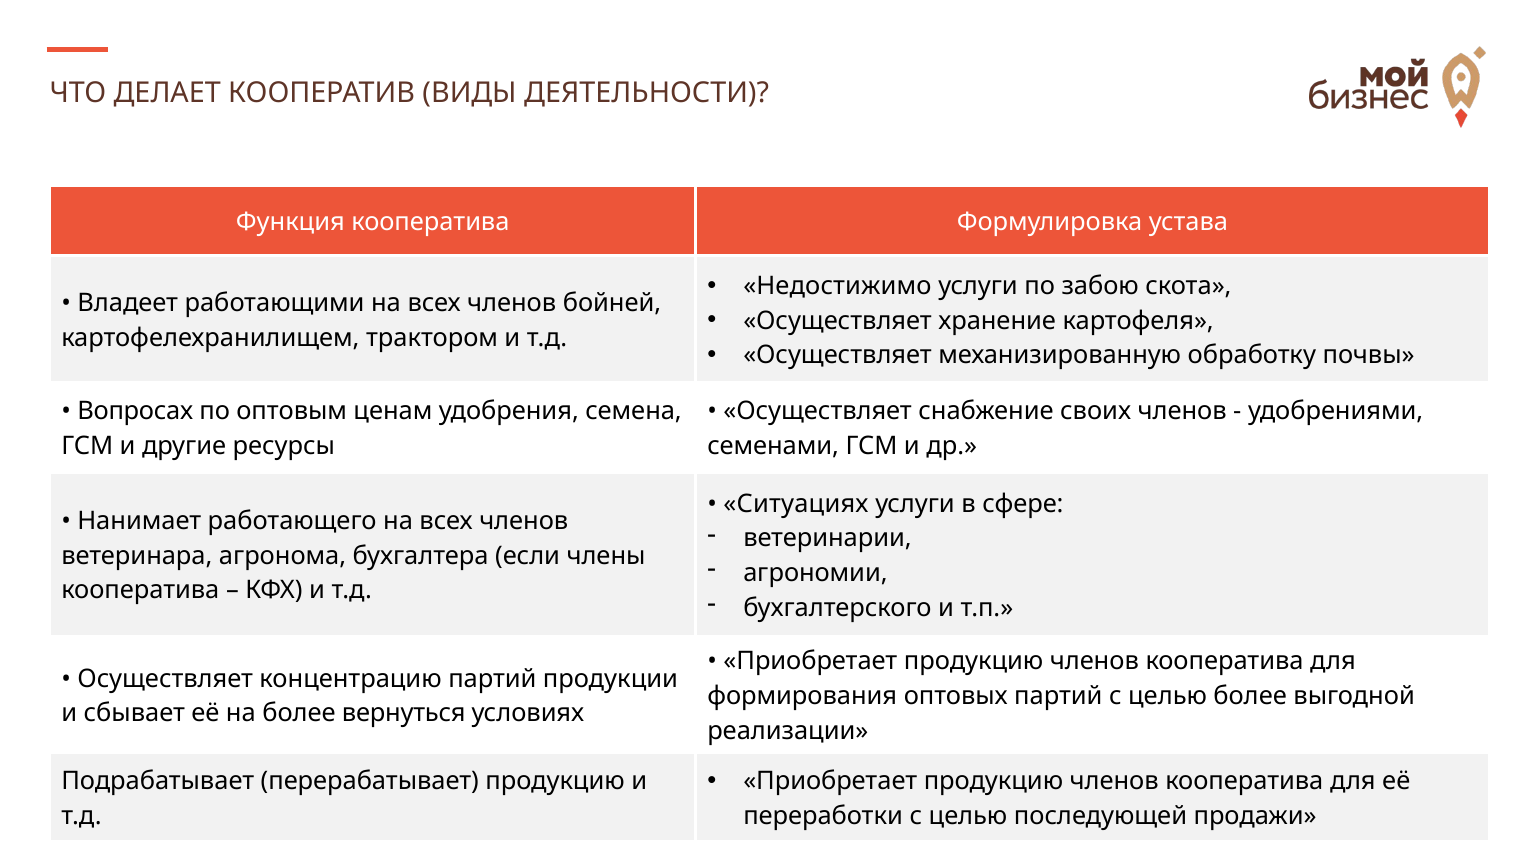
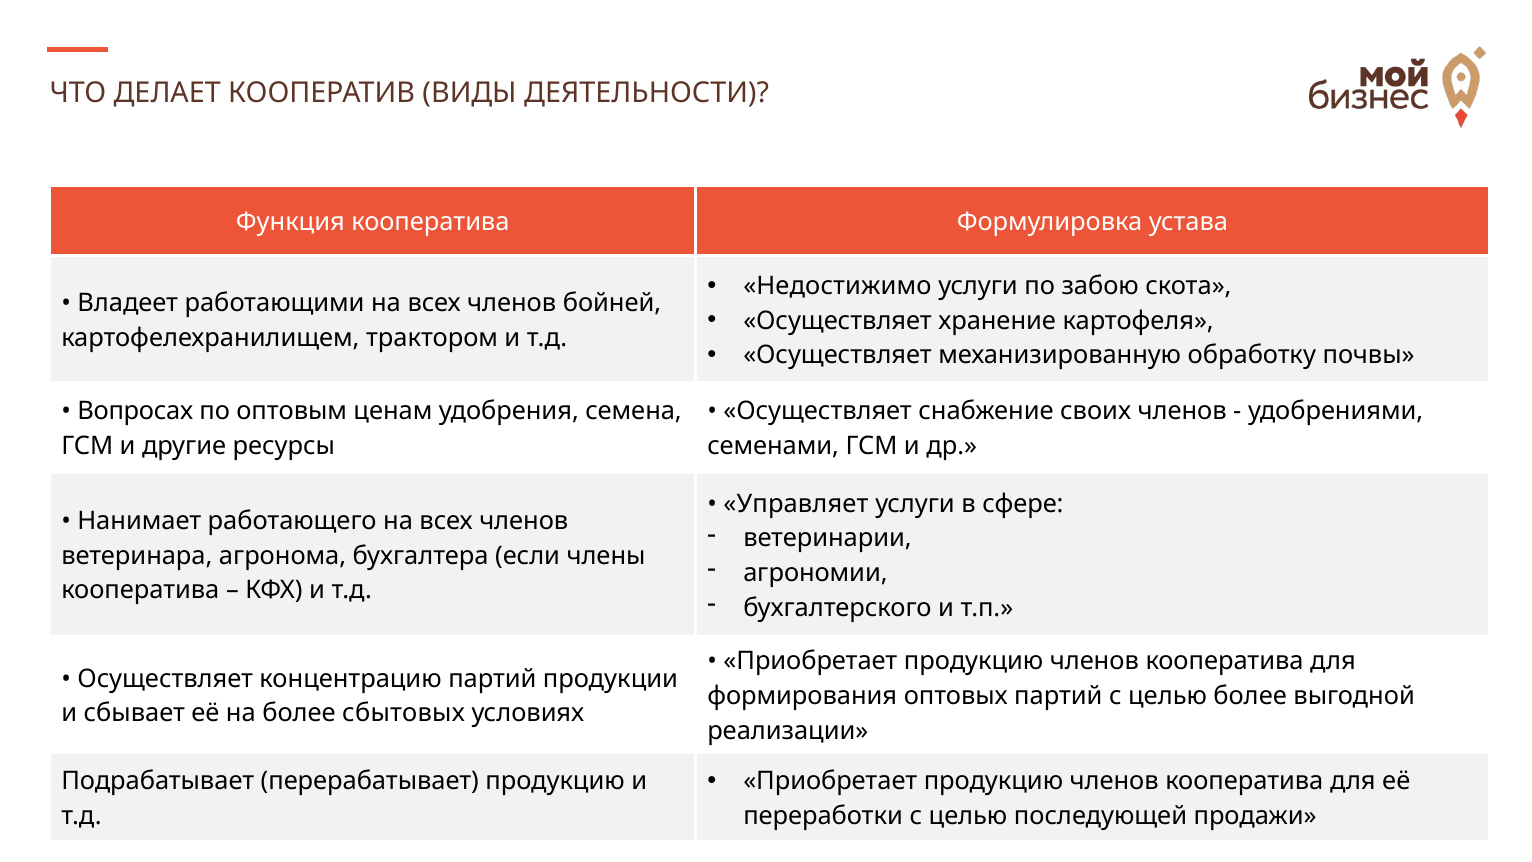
Ситуациях: Ситуациях -> Управляет
вернуться: вернуться -> сбытовых
